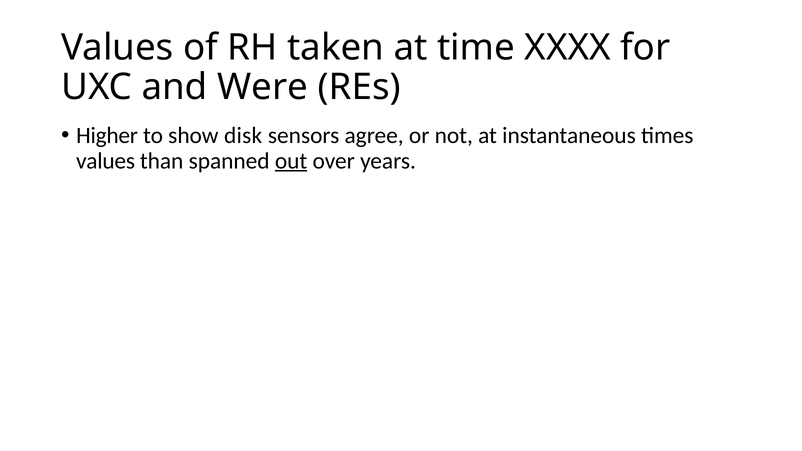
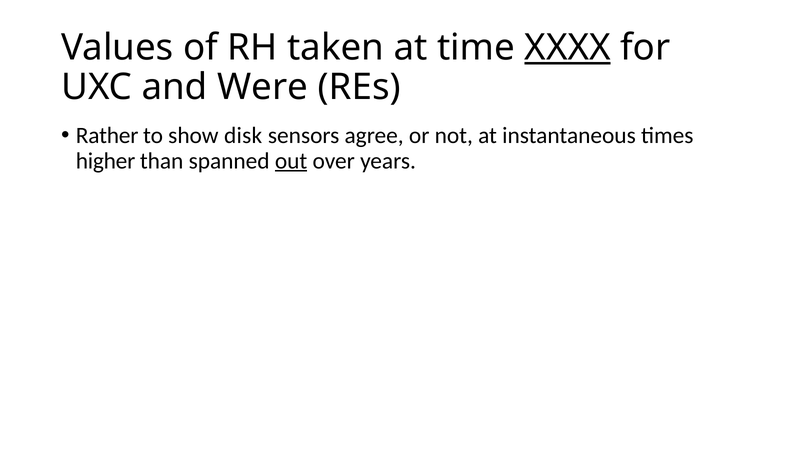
XXXX underline: none -> present
Higher: Higher -> Rather
values at (106, 161): values -> higher
